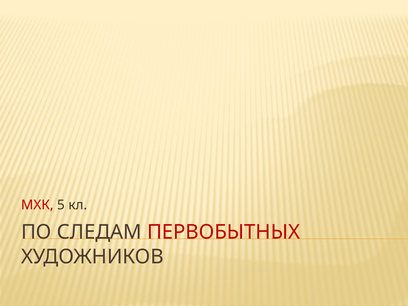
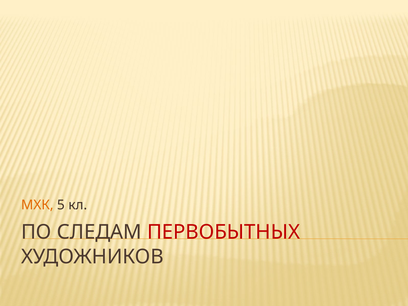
МХК colour: red -> orange
